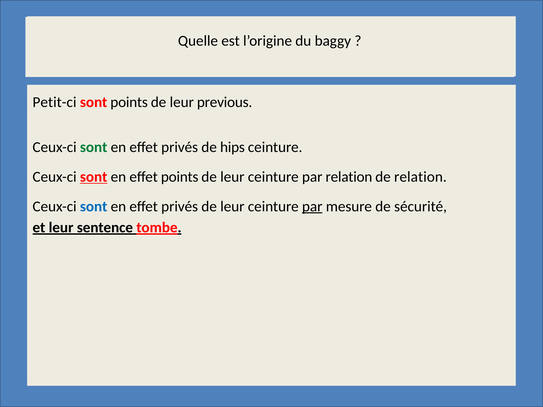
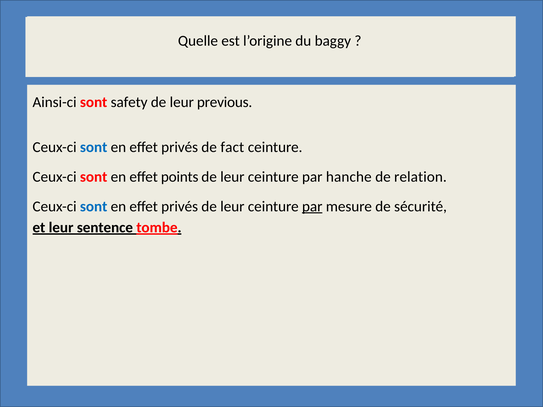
Petit-ci: Petit-ci -> Ainsi-ci
sont points: points -> safety
sont at (94, 147) colour: green -> blue
hips: hips -> fact
sont at (94, 177) underline: present -> none
par relation: relation -> hanche
